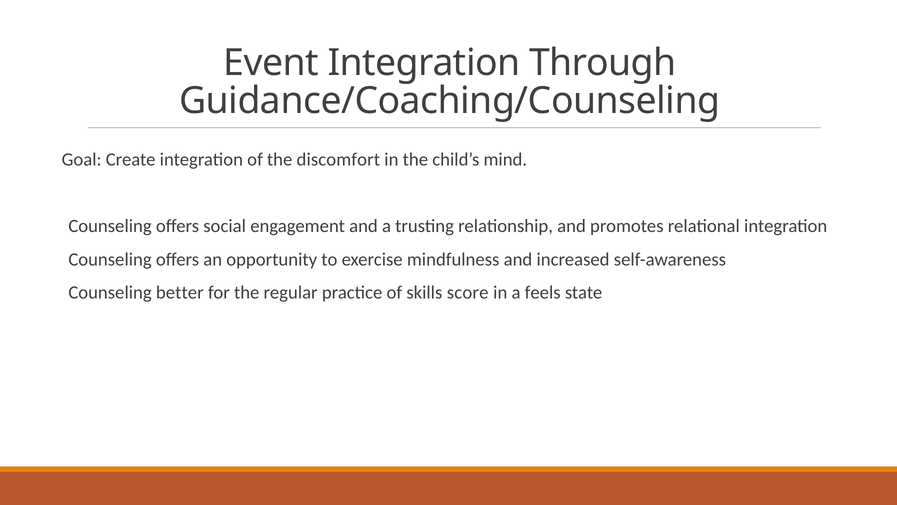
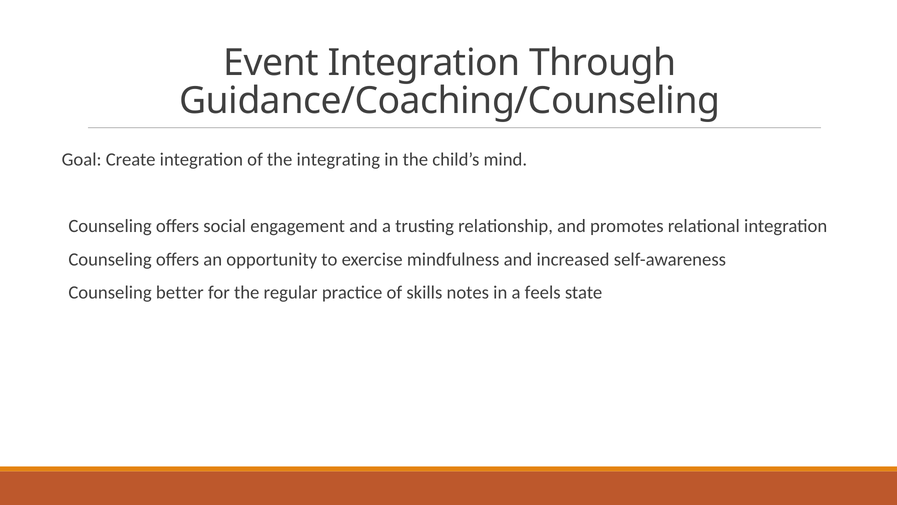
discomfort: discomfort -> integrating
score: score -> notes
